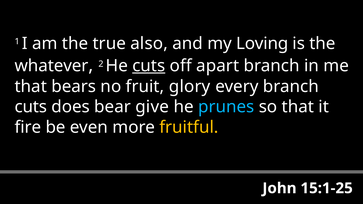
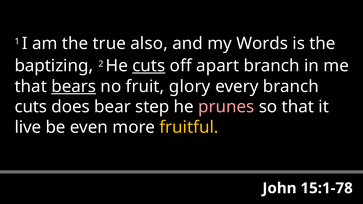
Loving: Loving -> Words
whatever: whatever -> baptizing
bears underline: none -> present
give: give -> step
prunes colour: light blue -> pink
fire: fire -> live
15:1-25: 15:1-25 -> 15:1-78
